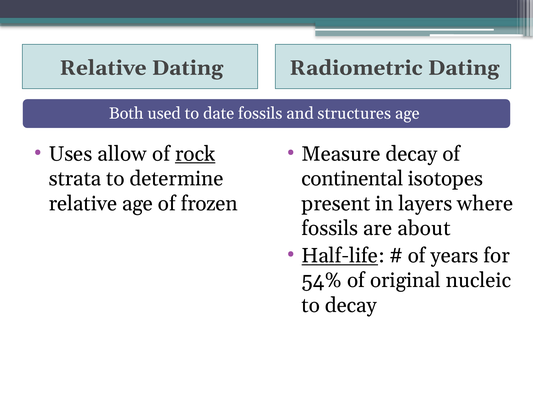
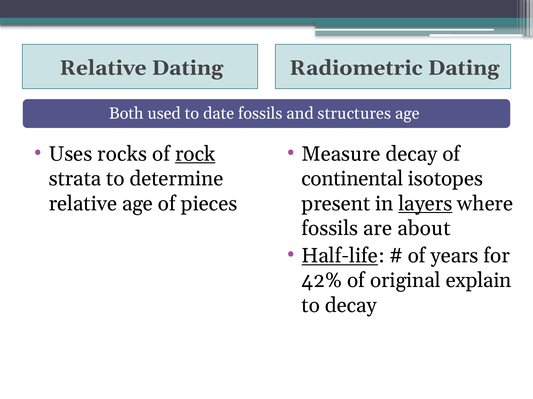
allow: allow -> rocks
frozen: frozen -> pieces
layers underline: none -> present
54%: 54% -> 42%
nucleic: nucleic -> explain
